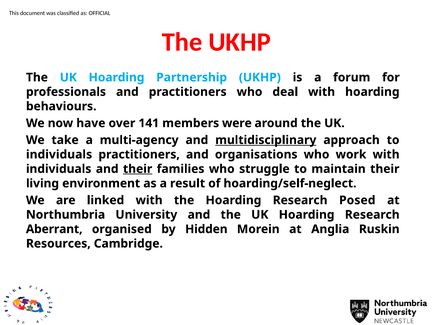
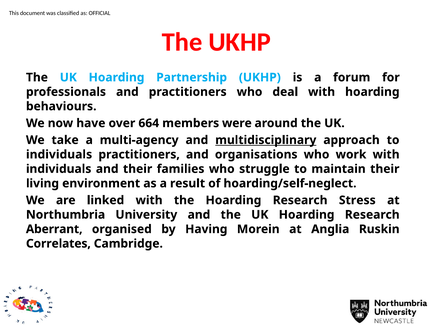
141: 141 -> 664
their at (138, 169) underline: present -> none
Posed: Posed -> Stress
Hidden: Hidden -> Having
Resources: Resources -> Correlates
